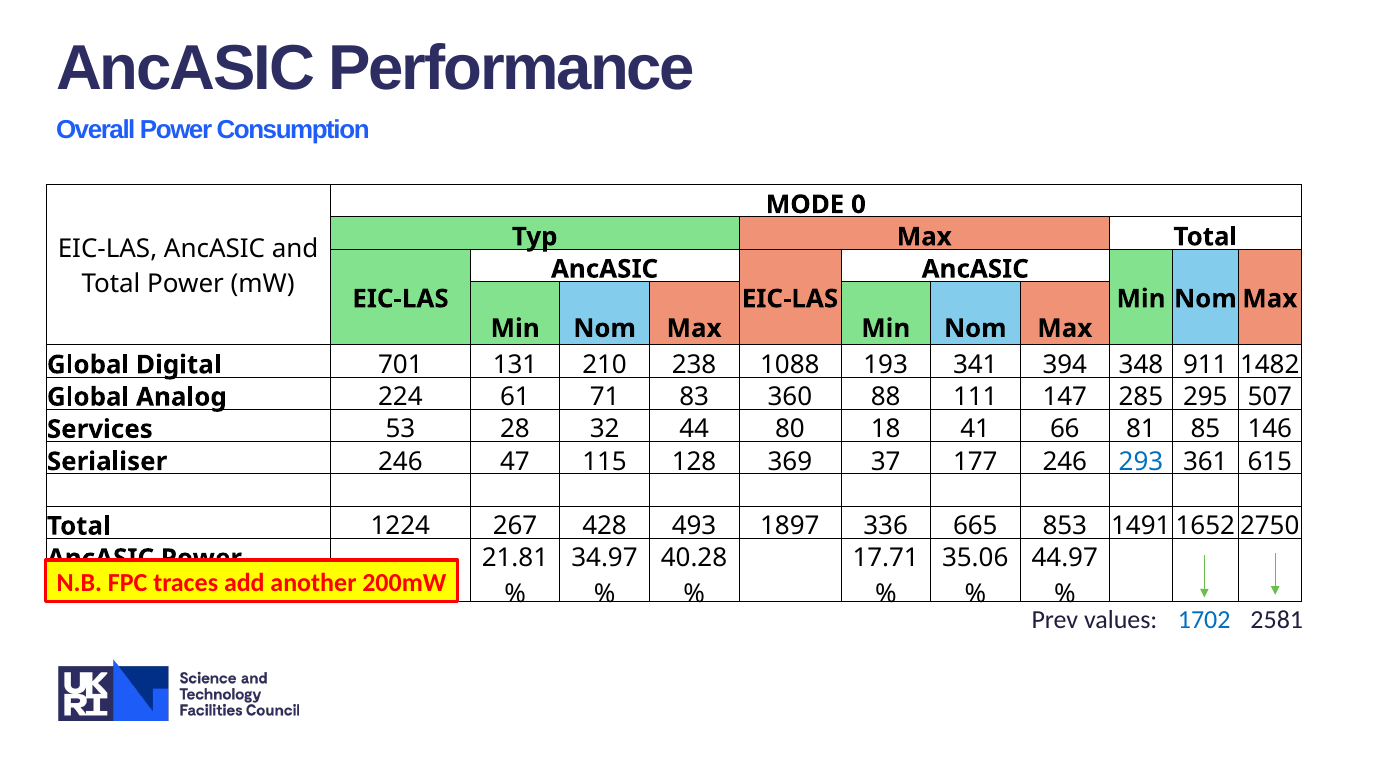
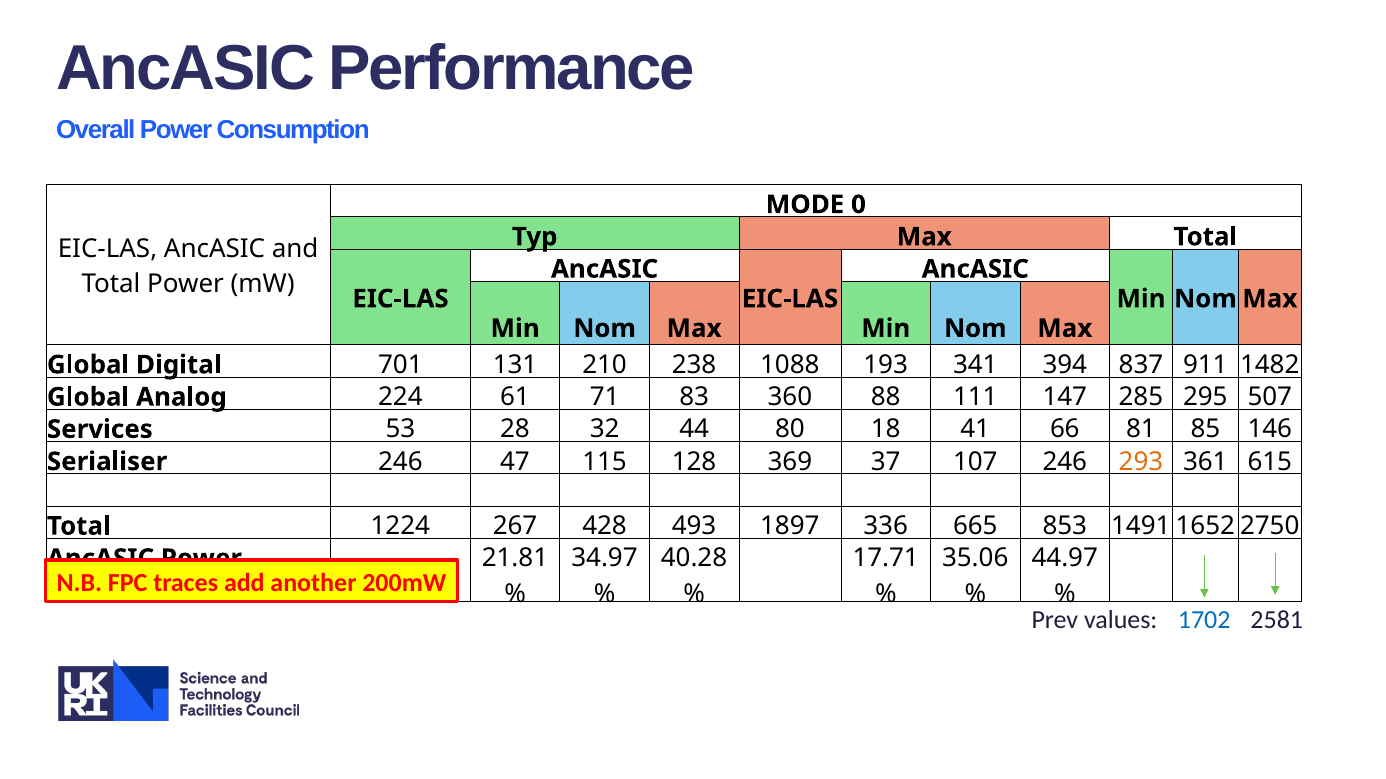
348: 348 -> 837
177: 177 -> 107
293 colour: blue -> orange
